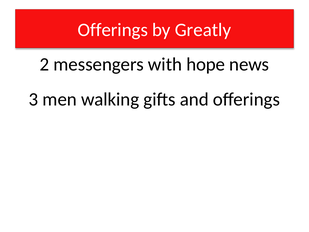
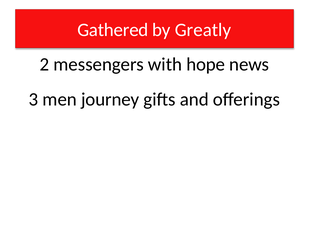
Offerings at (113, 30): Offerings -> Gathered
walking: walking -> journey
